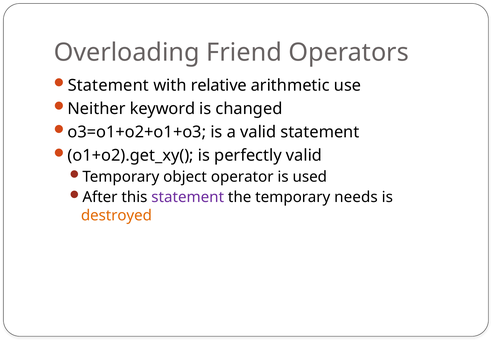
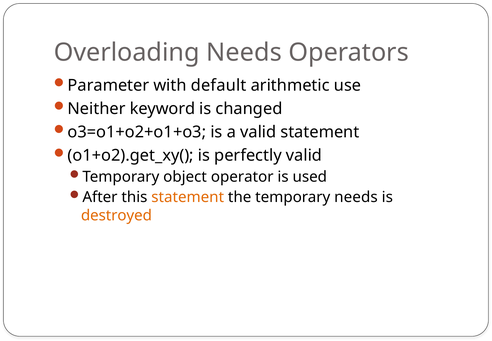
Overloading Friend: Friend -> Needs
Statement at (108, 85): Statement -> Parameter
relative: relative -> default
statement at (188, 197) colour: purple -> orange
